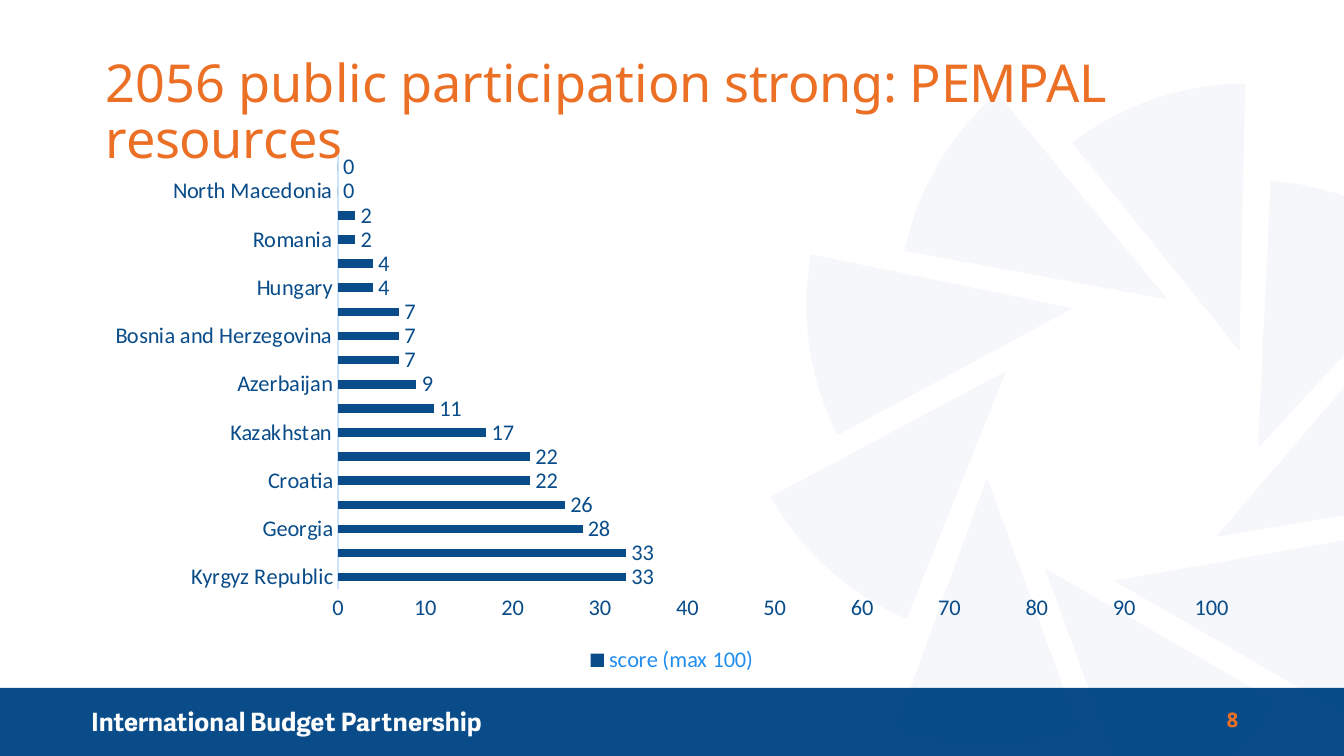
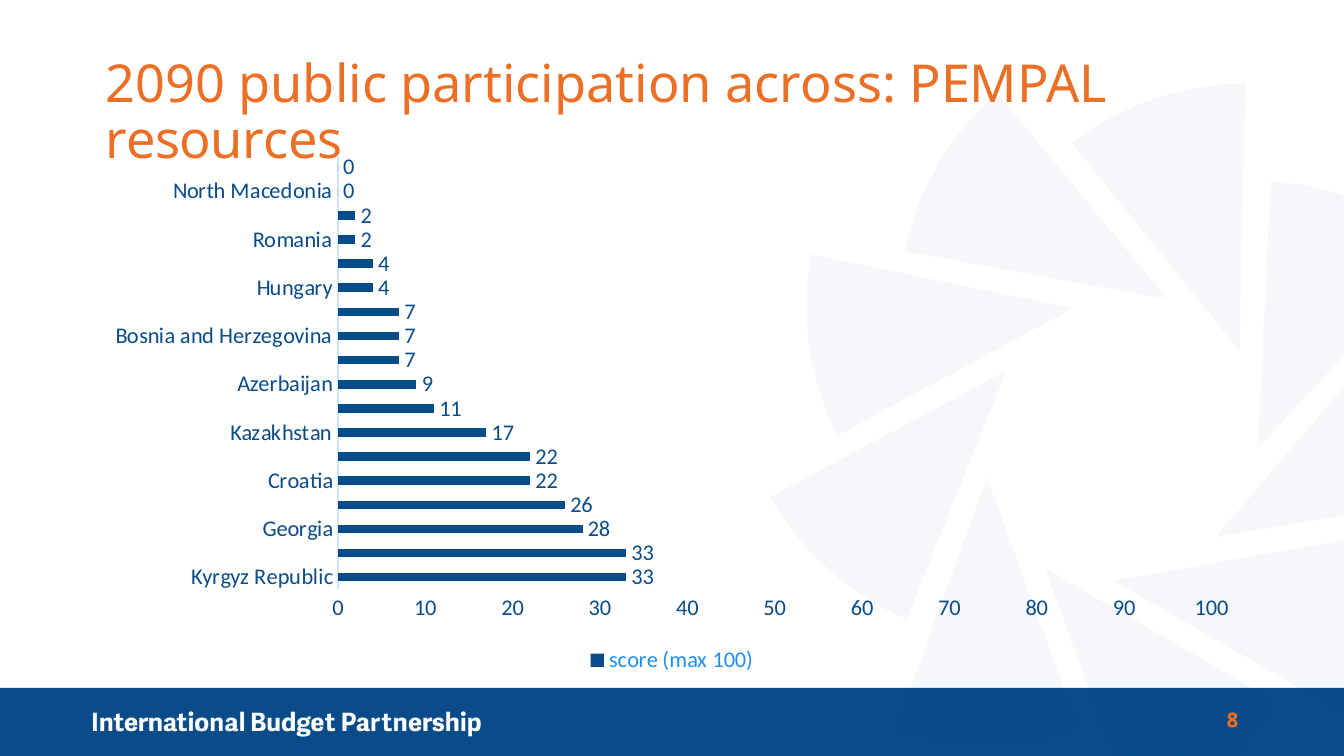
2056: 2056 -> 2090
strong: strong -> across
